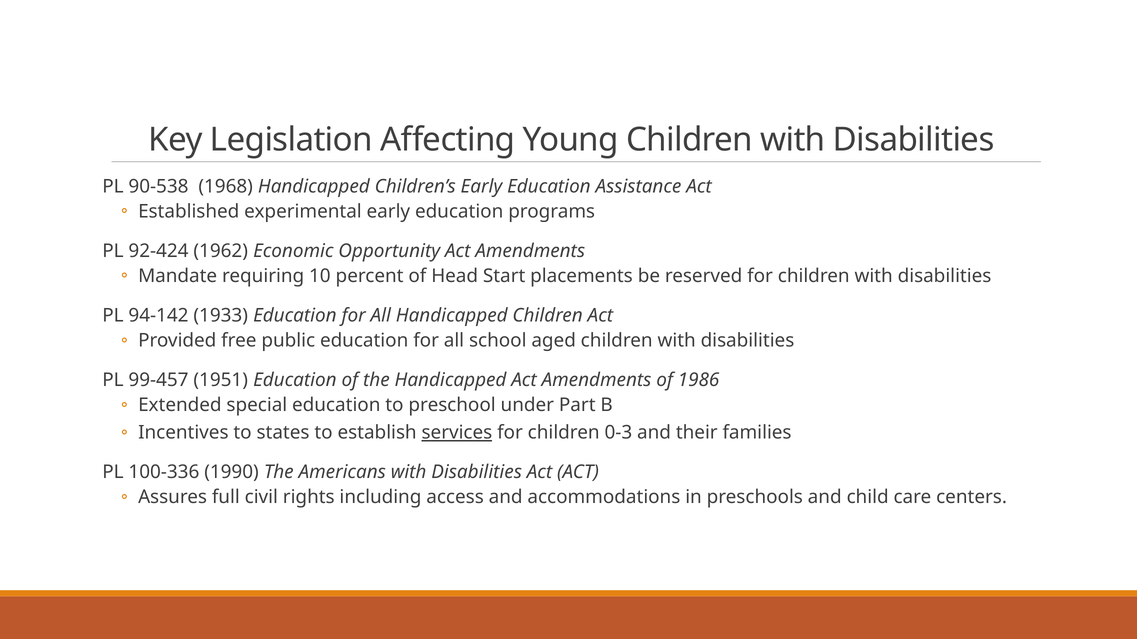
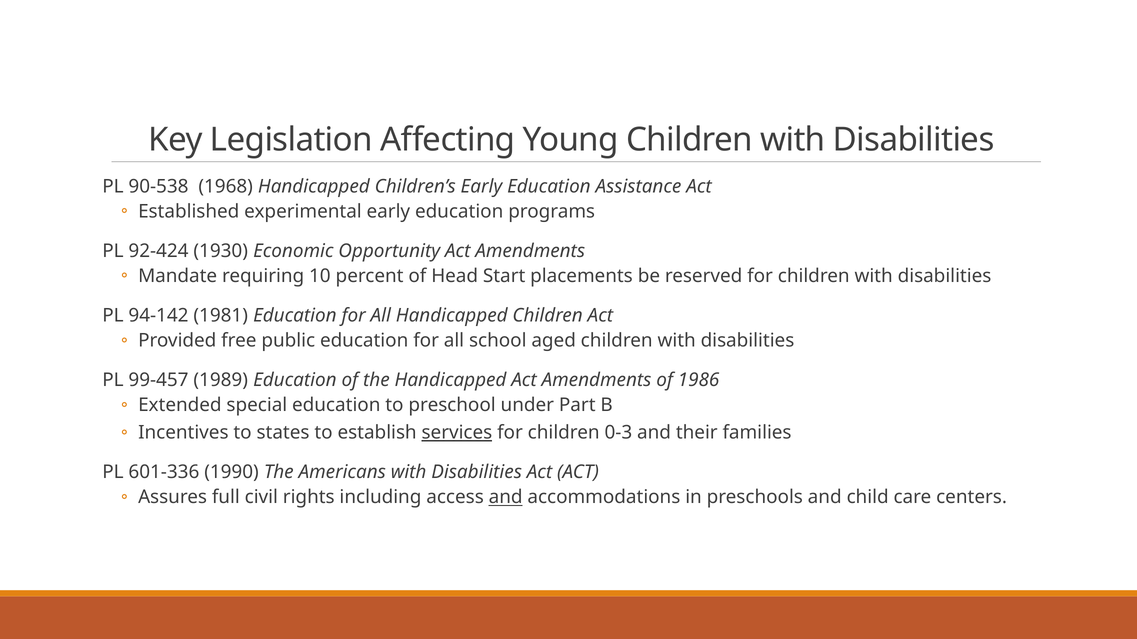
1962: 1962 -> 1930
1933: 1933 -> 1981
1951: 1951 -> 1989
100-336: 100-336 -> 601-336
and at (506, 498) underline: none -> present
